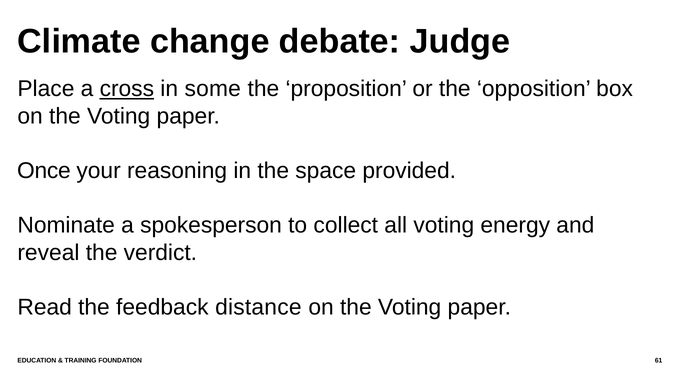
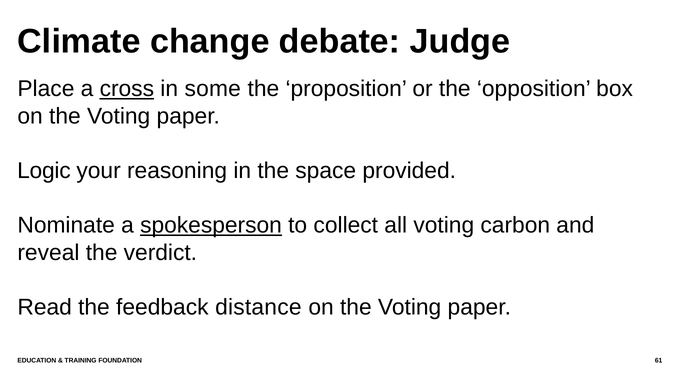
Once: Once -> Logic
spokesperson underline: none -> present
energy: energy -> carbon
